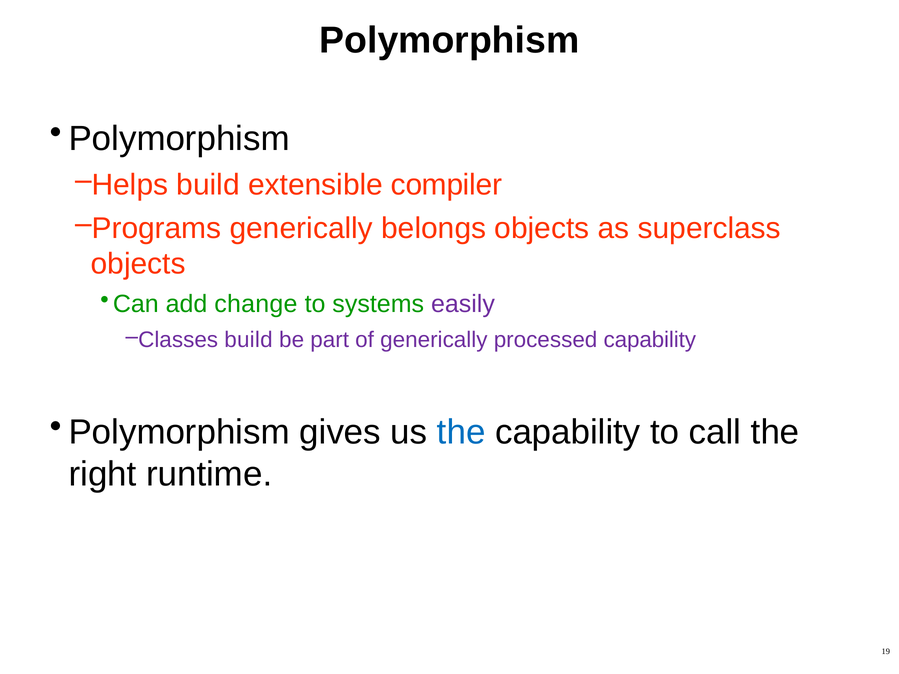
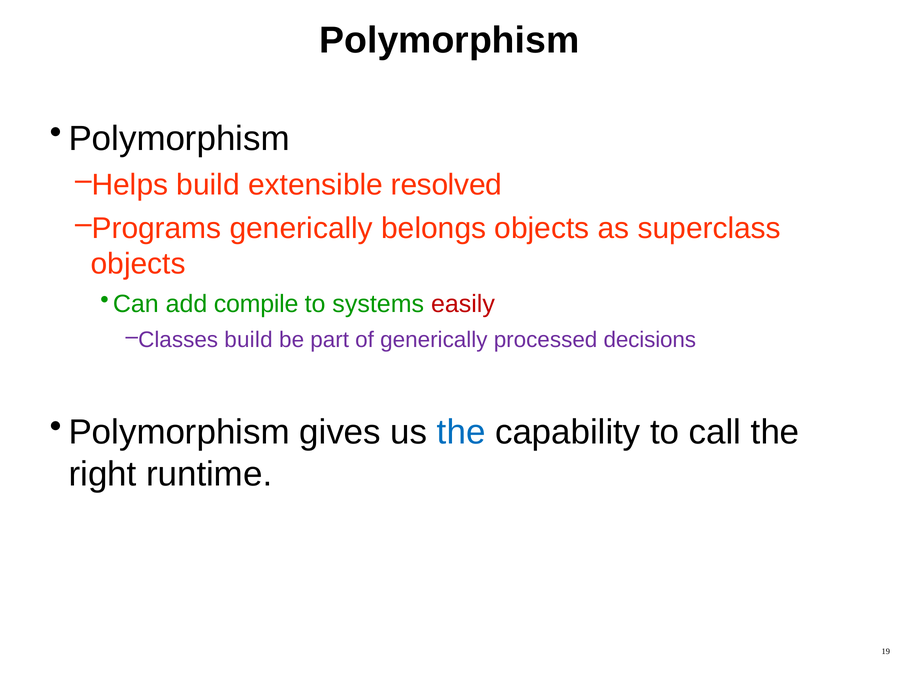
compiler: compiler -> resolved
change: change -> compile
easily colour: purple -> red
processed capability: capability -> decisions
